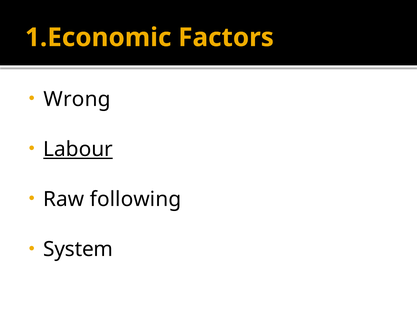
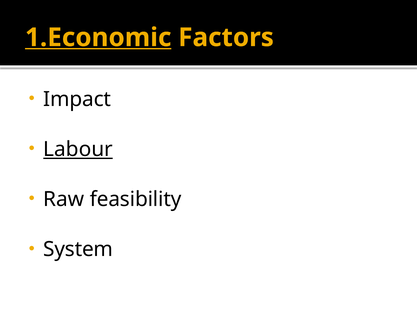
1.Economic underline: none -> present
Wrong: Wrong -> Impact
following: following -> feasibility
